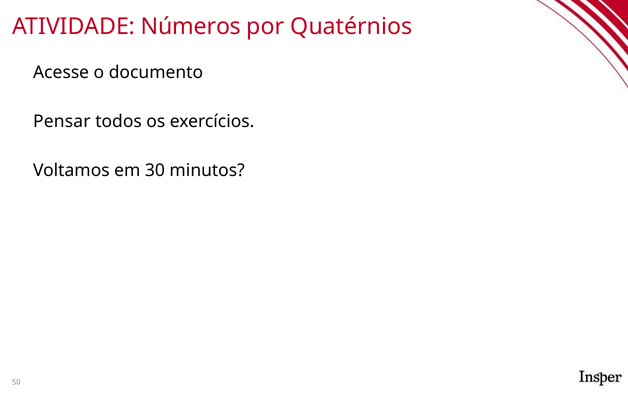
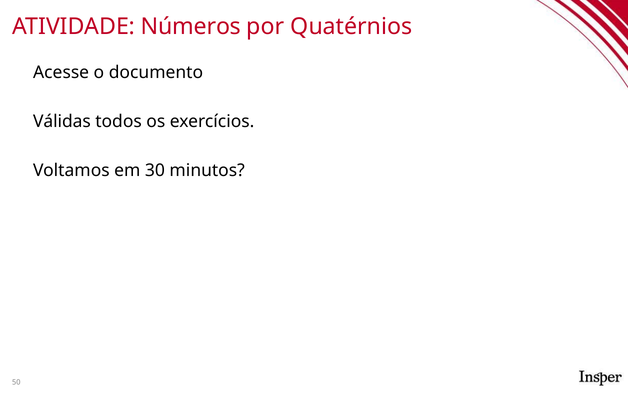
Pensar: Pensar -> Válidas
